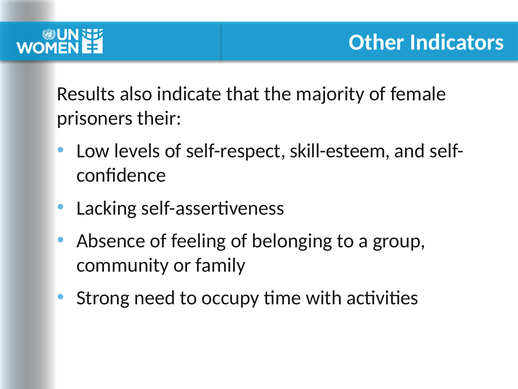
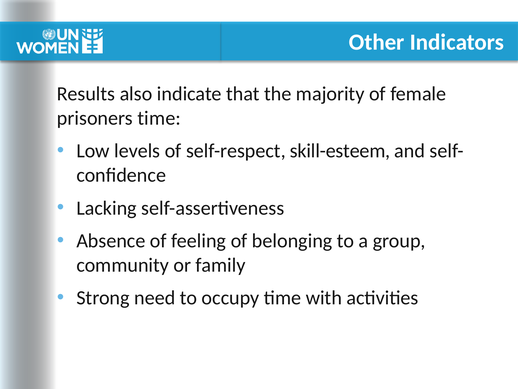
prisoners their: their -> time
